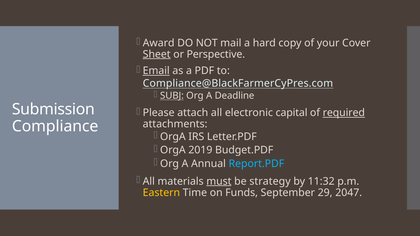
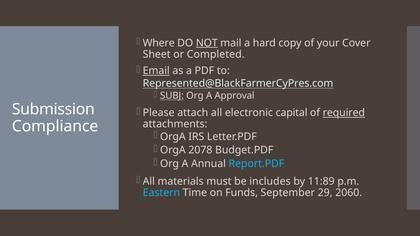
Award: Award -> Where
NOT underline: none -> present
Sheet underline: present -> none
Perspective: Perspective -> Completed
Compliance@BlackFarmerCyPres.com: Compliance@BlackFarmerCyPres.com -> Represented@BlackFarmerCyPres.com
Deadline: Deadline -> Approval
2019: 2019 -> 2078
must underline: present -> none
strategy: strategy -> includes
11:32: 11:32 -> 11:89
Eastern colour: yellow -> light blue
2047: 2047 -> 2060
